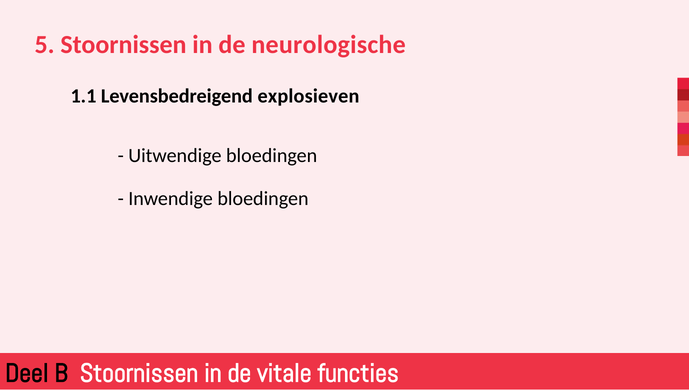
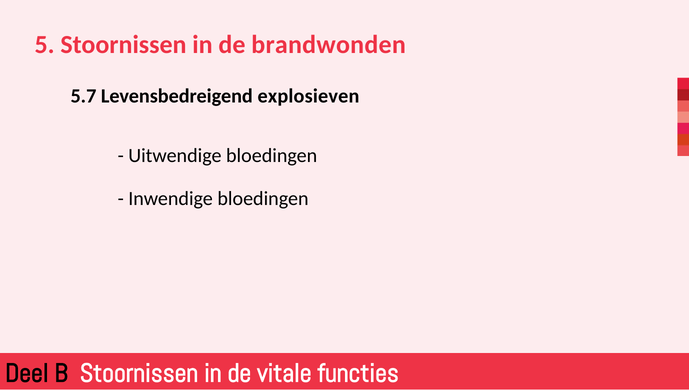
neurologische: neurologische -> brandwonden
1.1: 1.1 -> 5.7
